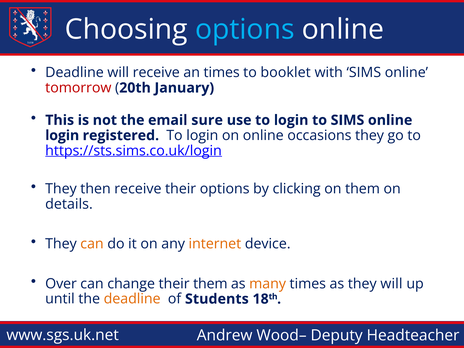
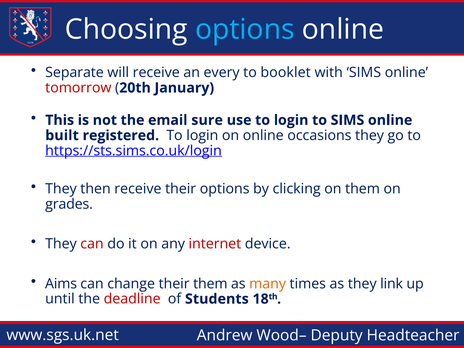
Deadline at (74, 73): Deadline -> Separate
an times: times -> every
login at (62, 135): login -> built
details: details -> grades
can at (92, 244) colour: orange -> red
internet colour: orange -> red
Over: Over -> Aims
they will: will -> link
deadline at (132, 299) colour: orange -> red
